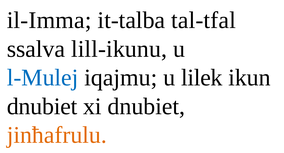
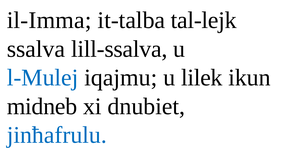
tal-tfal: tal-tfal -> tal-lejk
lill-ikunu: lill-ikunu -> lill-ssalva
dnubiet at (42, 106): dnubiet -> midneb
jinħafrulu colour: orange -> blue
